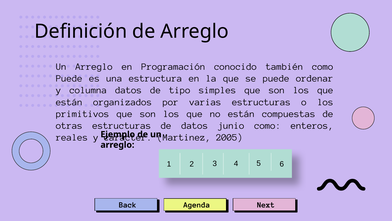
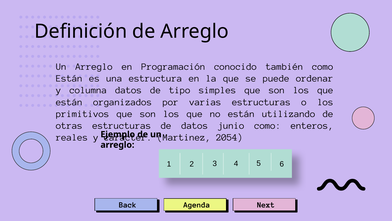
Puede at (69, 78): Puede -> Están
compuestas: compuestas -> utilizando
2005: 2005 -> 2054
